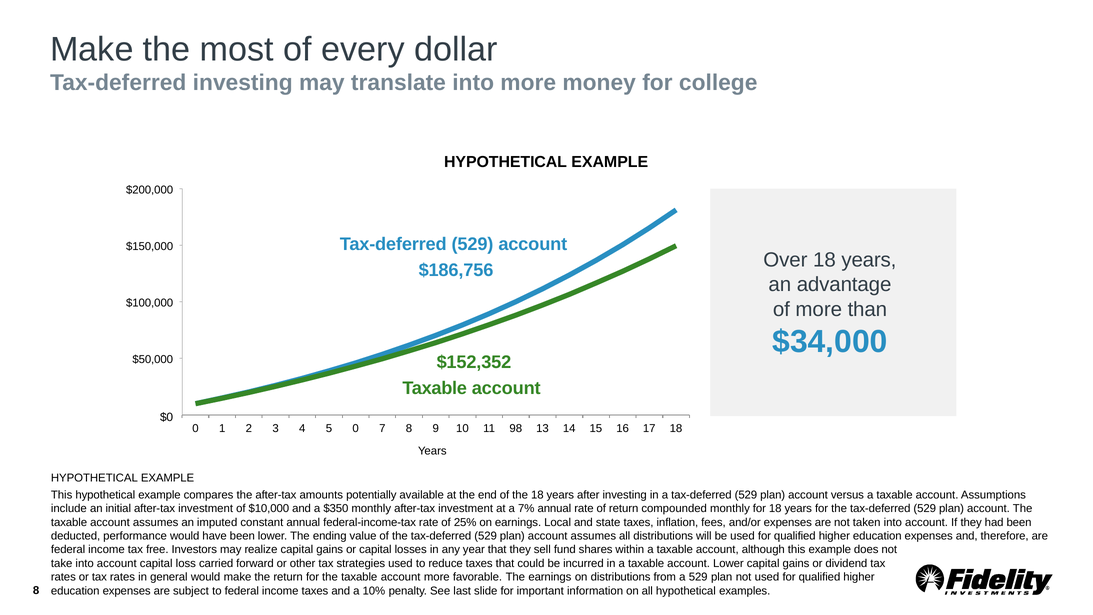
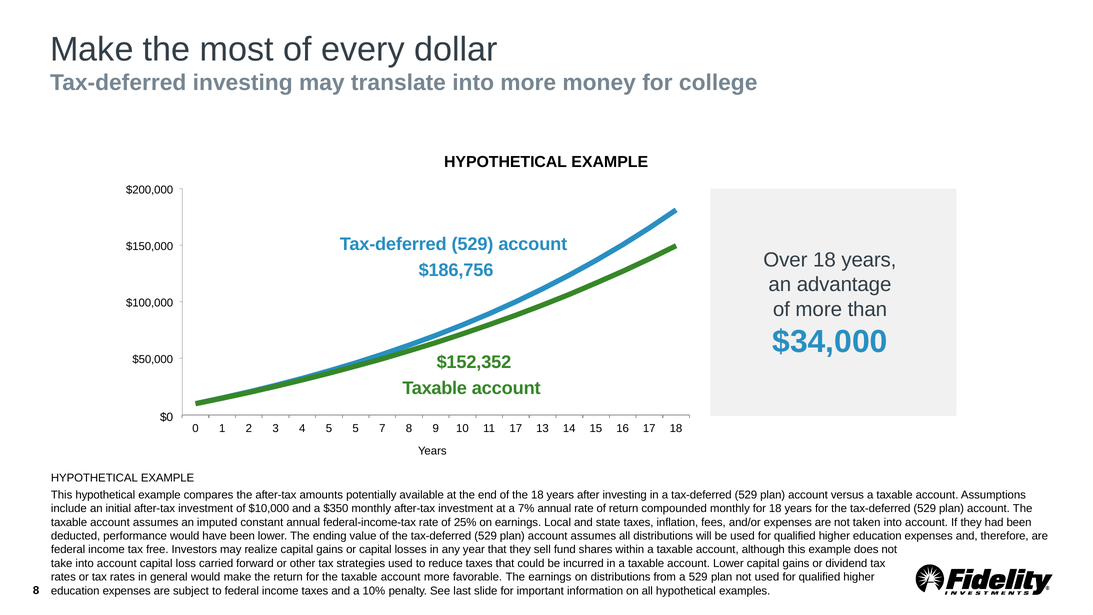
5 0: 0 -> 5
11 98: 98 -> 17
